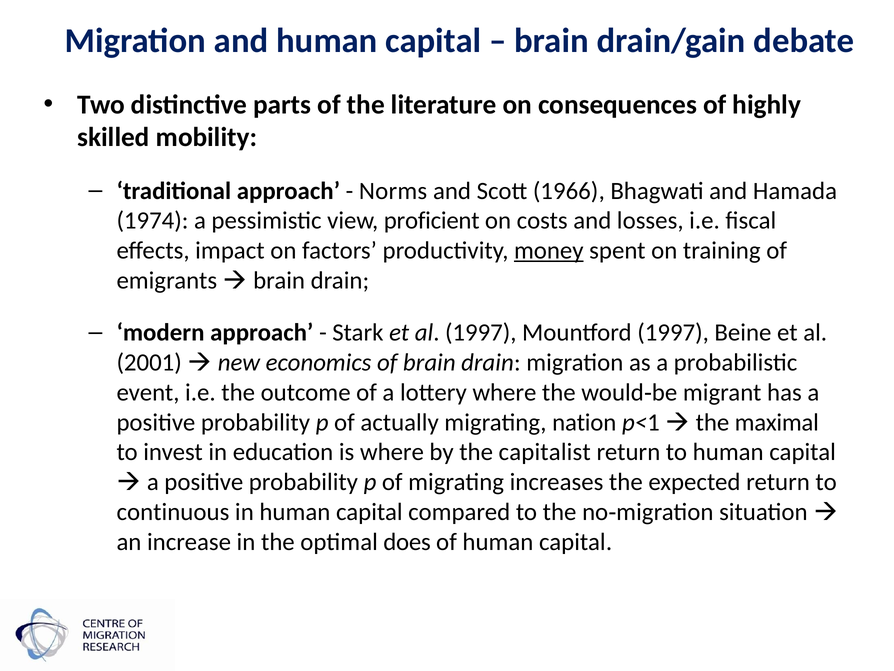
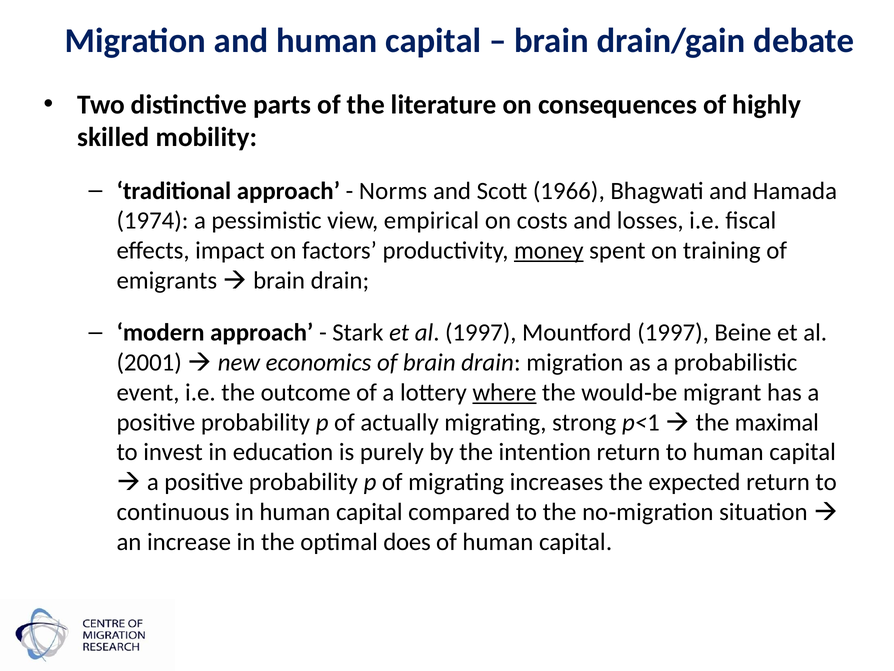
proficient: proficient -> empirical
where at (504, 392) underline: none -> present
nation: nation -> strong
is where: where -> purely
capitalist: capitalist -> intention
